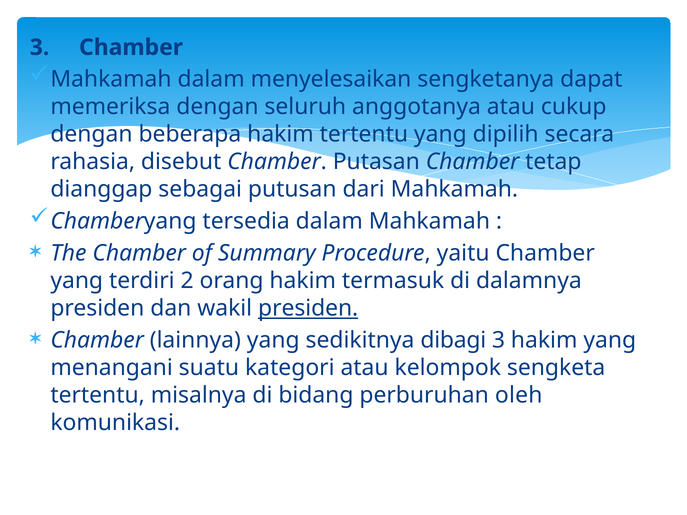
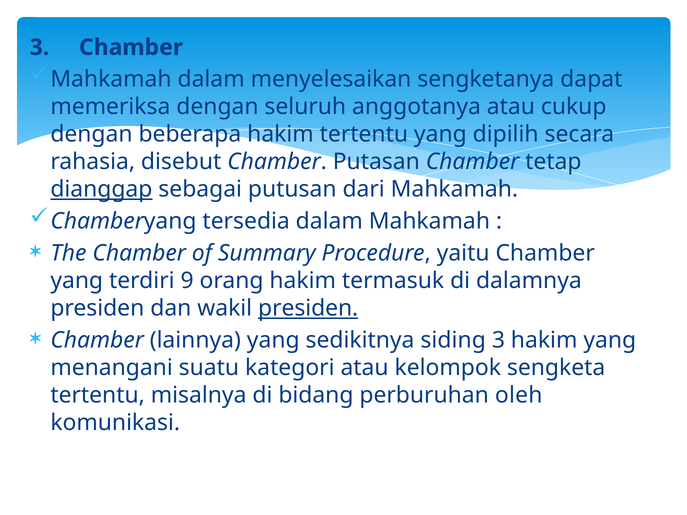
dianggap underline: none -> present
2: 2 -> 9
dibagi: dibagi -> siding
